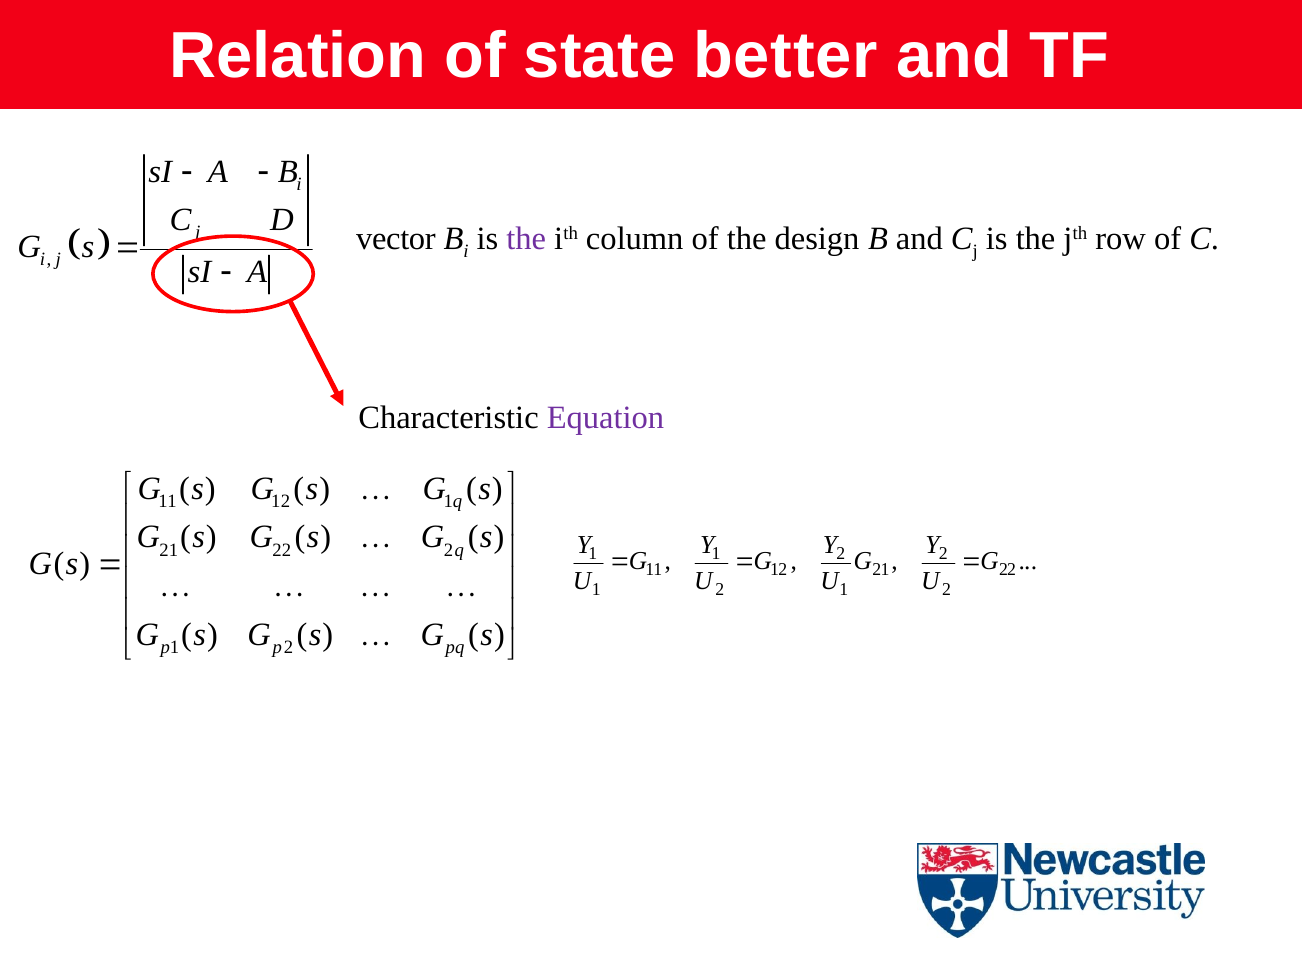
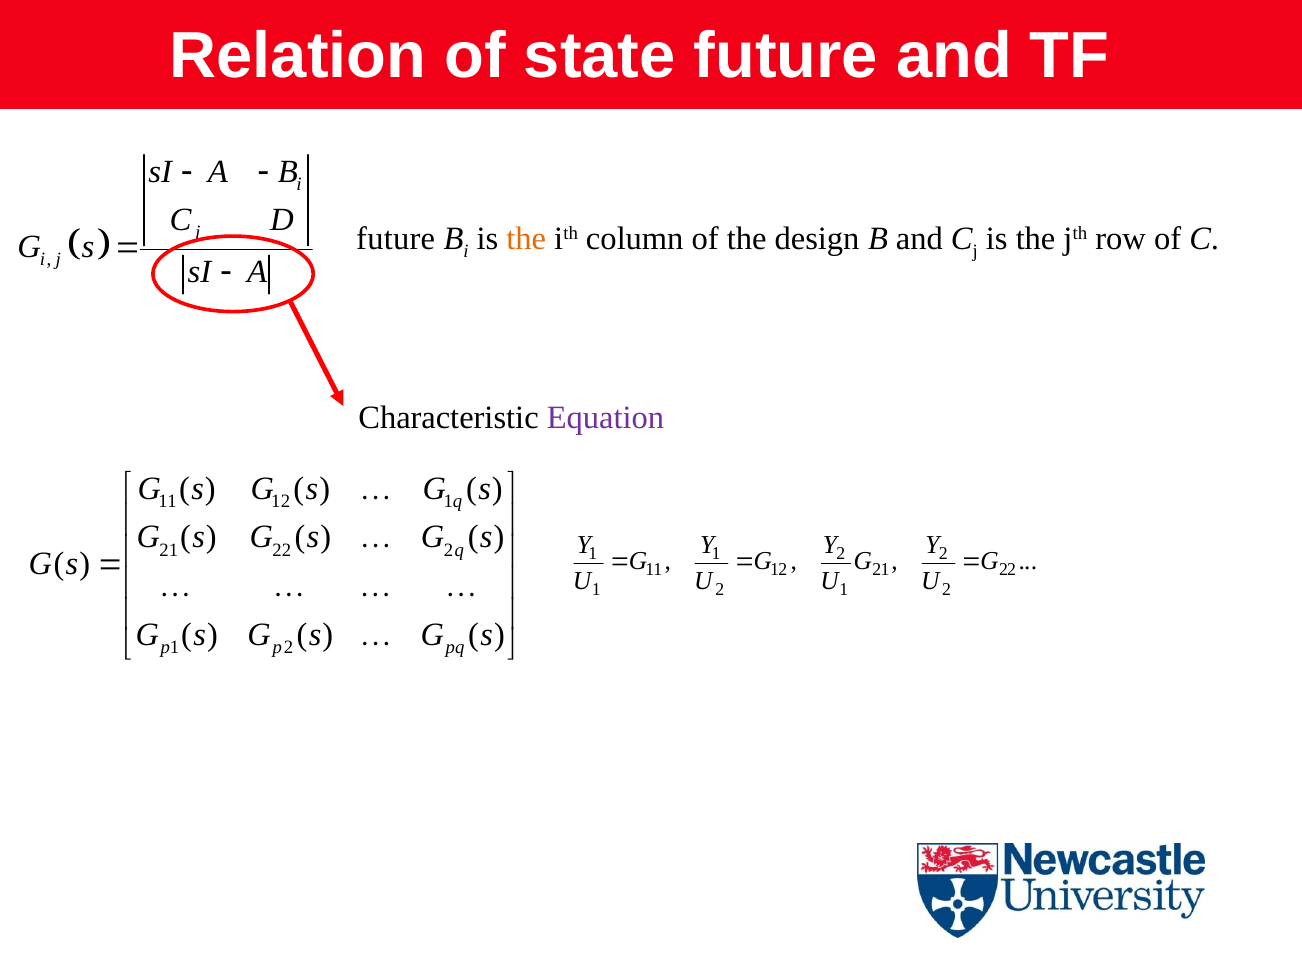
state better: better -> future
vector at (396, 239): vector -> future
the at (526, 239) colour: purple -> orange
